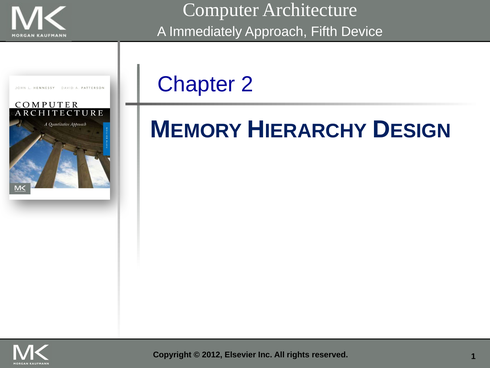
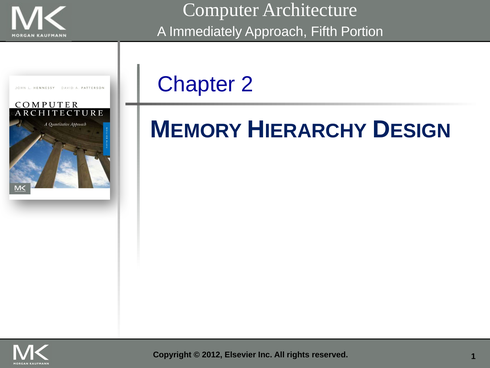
Device: Device -> Portion
